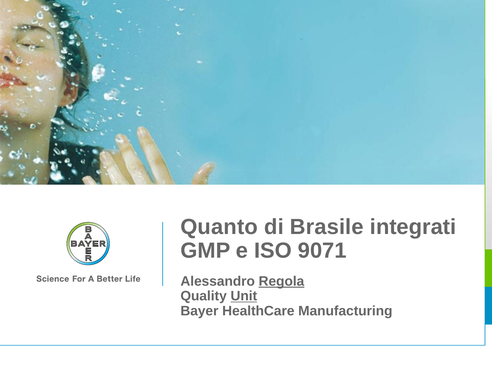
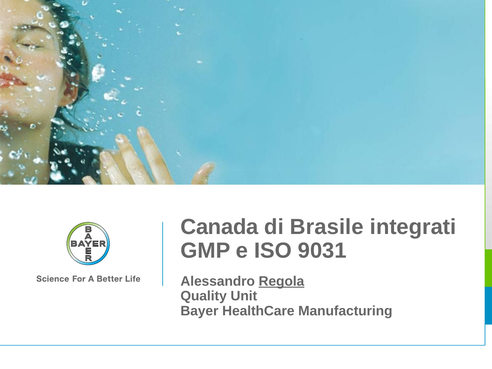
Quanto: Quanto -> Canada
9071: 9071 -> 9031
Unit underline: present -> none
